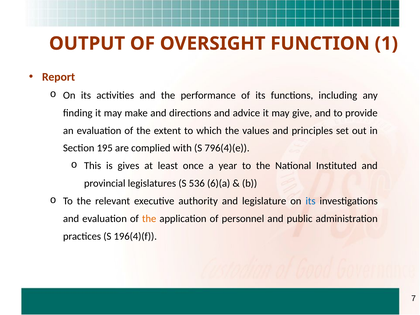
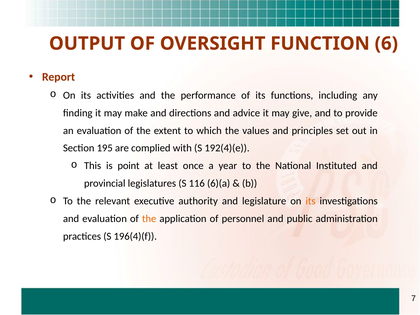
1: 1 -> 6
796(4)(e: 796(4)(e -> 192(4)(e
gives: gives -> point
536: 536 -> 116
its at (311, 201) colour: blue -> orange
